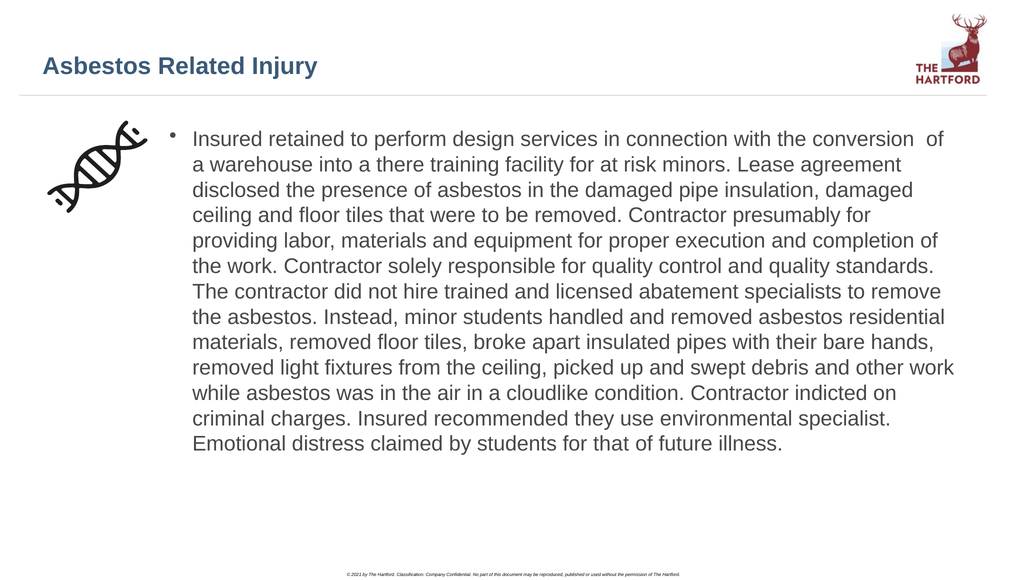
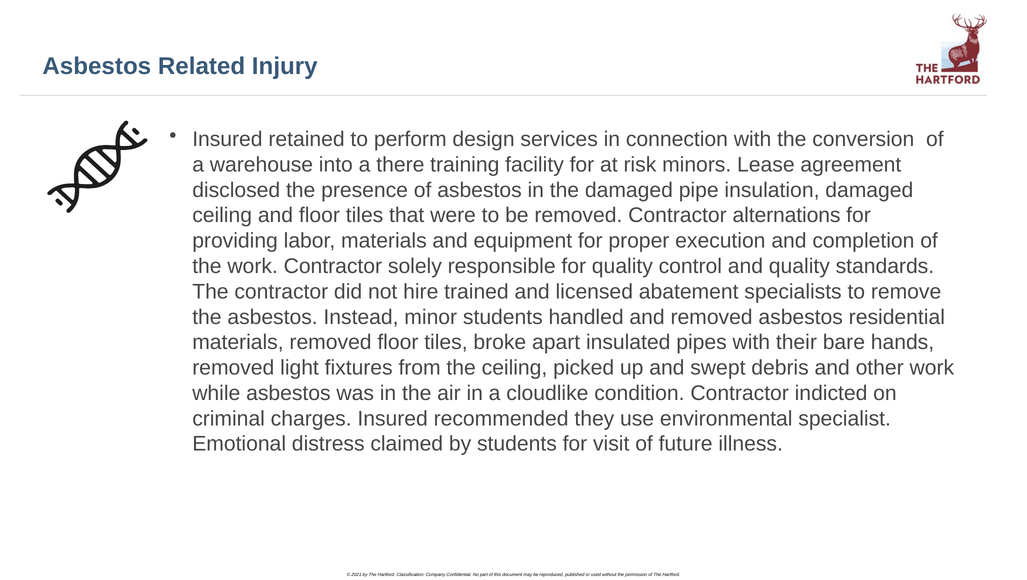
presumably: presumably -> alternations
for that: that -> visit
